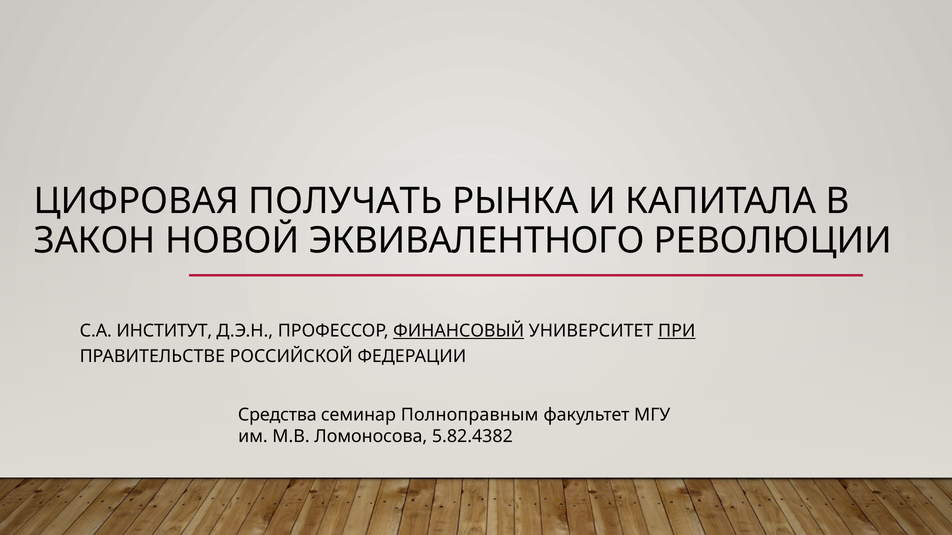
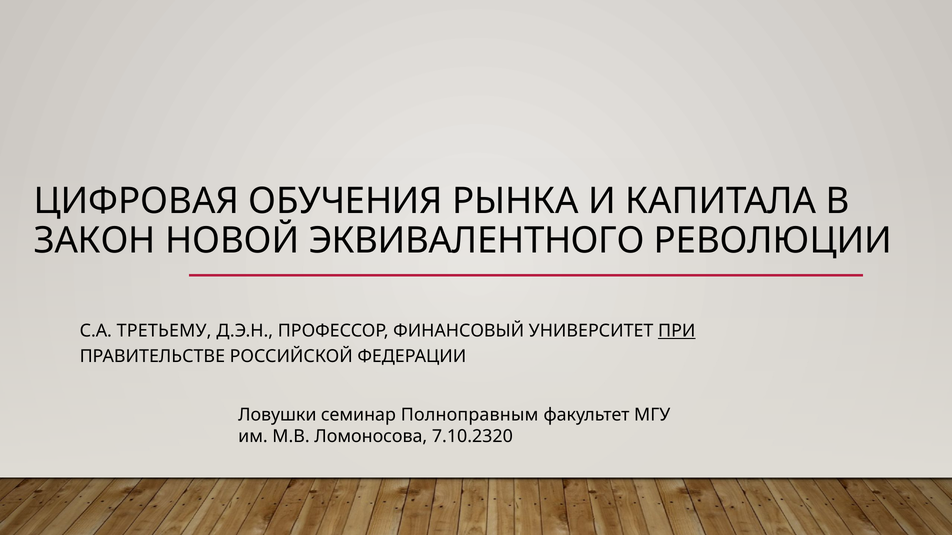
ПОЛУЧАТЬ: ПОЛУЧАТЬ -> ОБУЧЕНИЯ
ИНСТИТУТ: ИНСТИТУТ -> ТРЕТЬЕМУ
ФИНАНСОВЫЙ underline: present -> none
Средства: Средства -> Ловушки
5.82.4382: 5.82.4382 -> 7.10.2320
